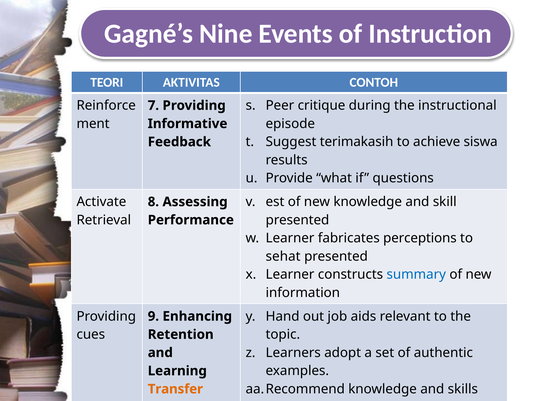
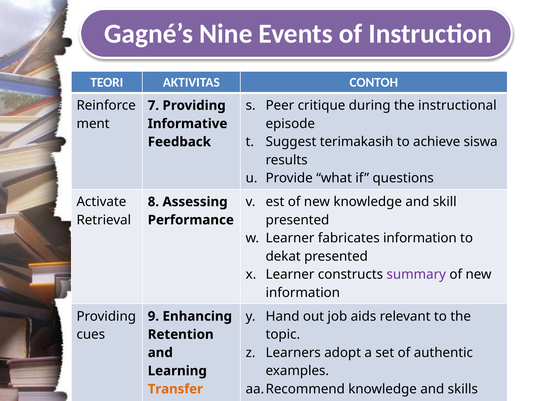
fabricates perceptions: perceptions -> information
sehat: sehat -> dekat
summary colour: blue -> purple
